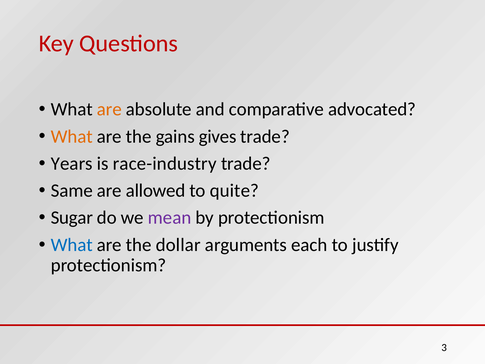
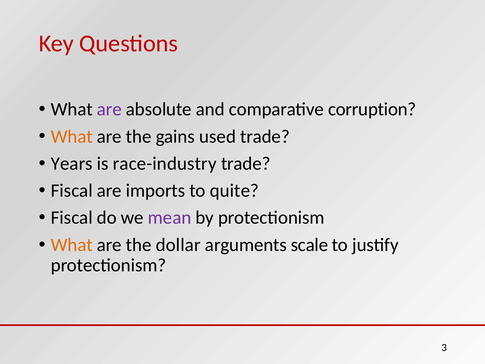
are at (109, 109) colour: orange -> purple
advocated: advocated -> corruption
gives: gives -> used
Same at (72, 191): Same -> Fiscal
allowed: allowed -> imports
Sugar at (72, 218): Sugar -> Fiscal
What at (72, 245) colour: blue -> orange
each: each -> scale
